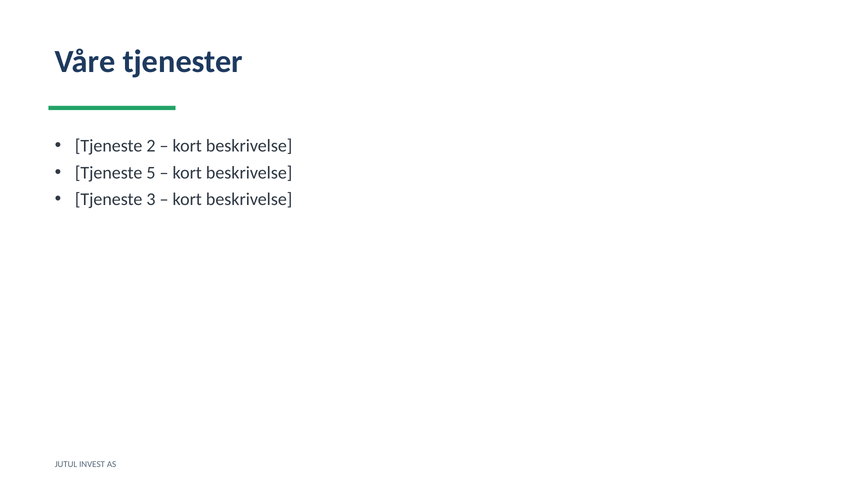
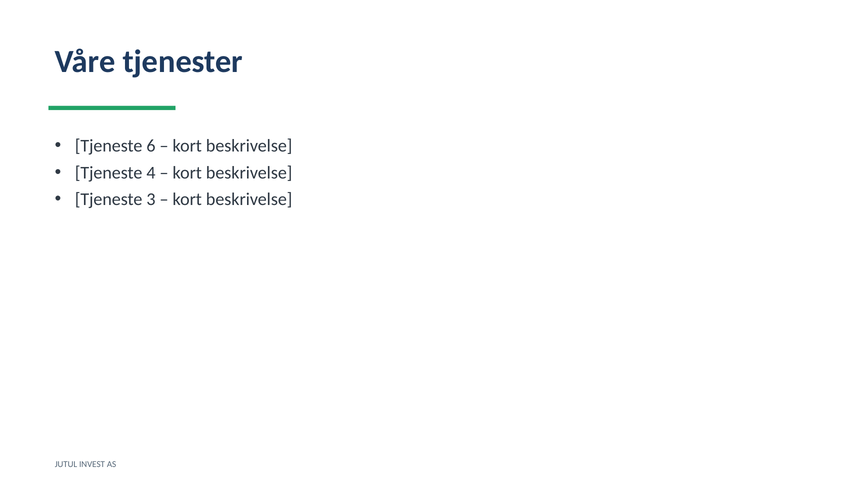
2: 2 -> 6
5: 5 -> 4
